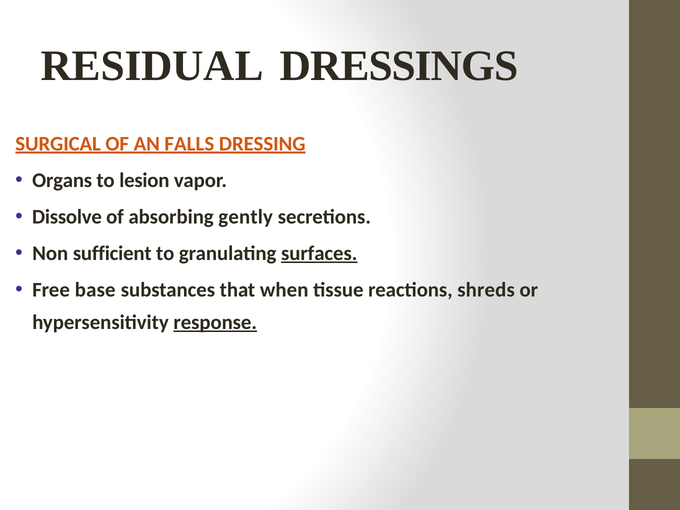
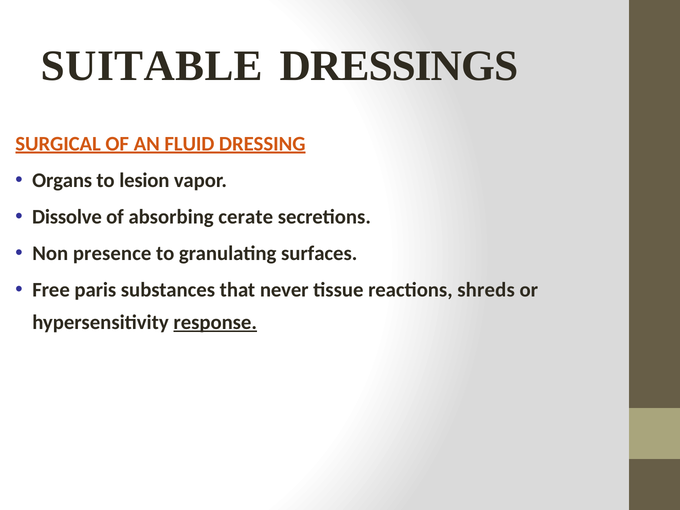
RESIDUAL: RESIDUAL -> SUITABLE
FALLS: FALLS -> FLUID
gently: gently -> cerate
sufficient: sufficient -> presence
surfaces underline: present -> none
base: base -> paris
when: when -> never
